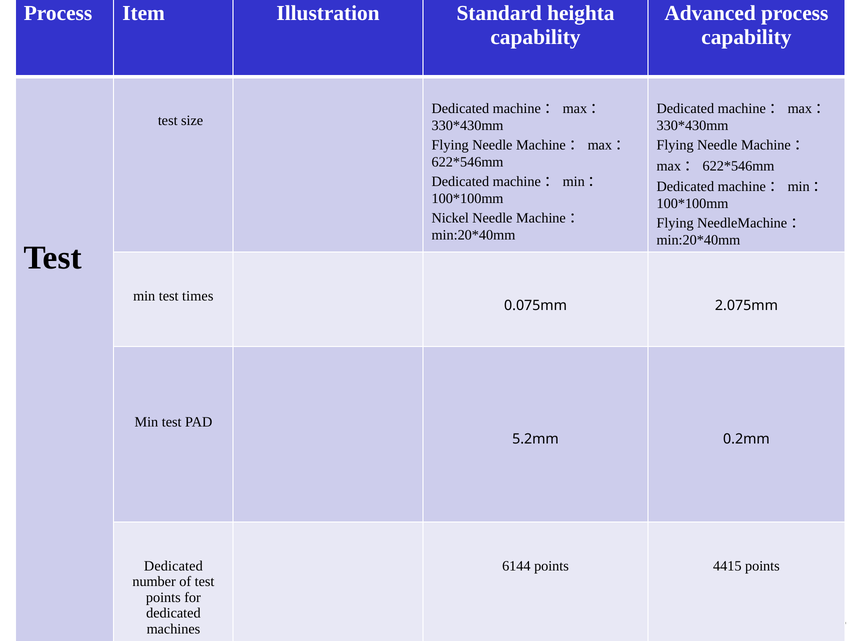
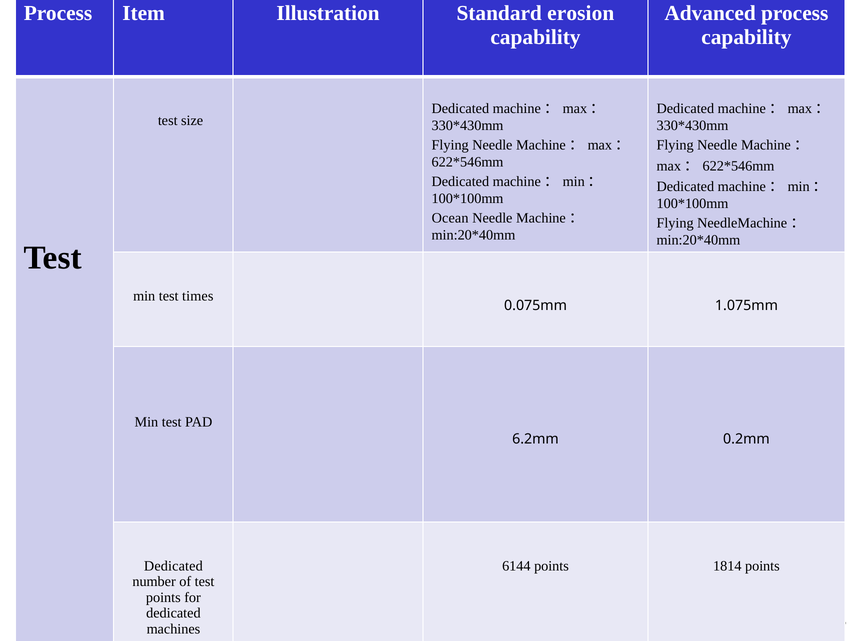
heighta: heighta -> erosion
Nickel: Nickel -> Ocean
2.075mm: 2.075mm -> 1.075mm
5.2mm: 5.2mm -> 6.2mm
4415: 4415 -> 1814
